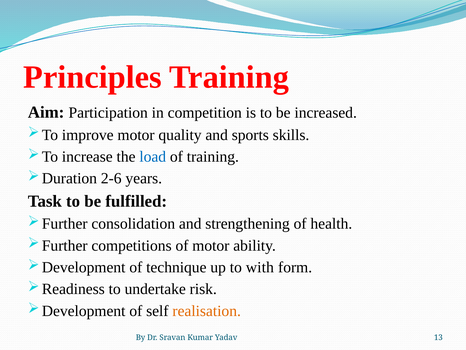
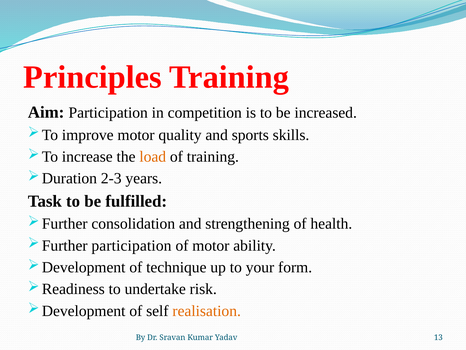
load colour: blue -> orange
2-6: 2-6 -> 2-3
competitions at (132, 245): competitions -> participation
with: with -> your
